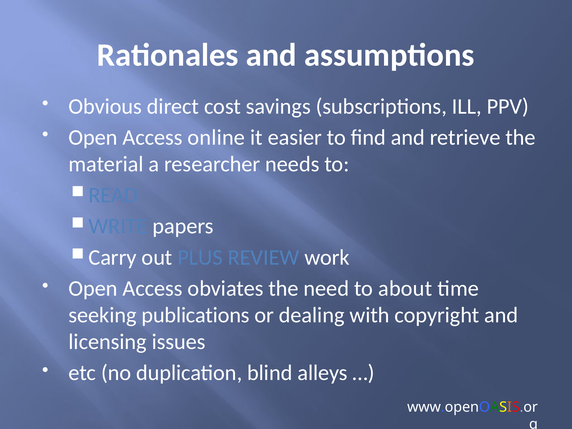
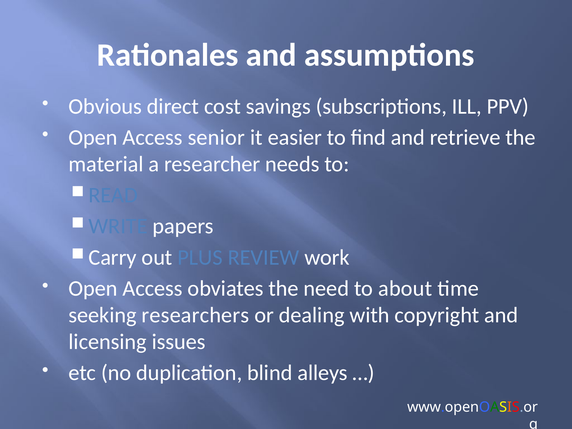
online: online -> senior
publications: publications -> researchers
